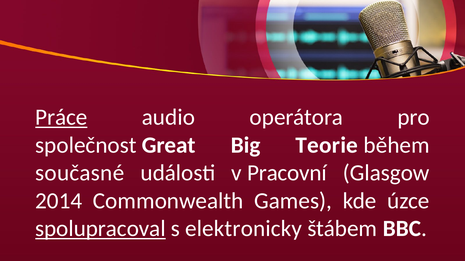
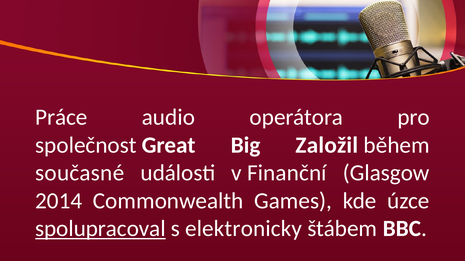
Práce underline: present -> none
Teorie: Teorie -> Založil
Pracovní: Pracovní -> Finanční
